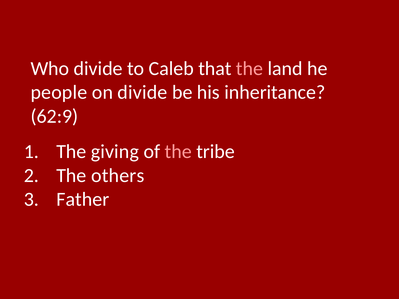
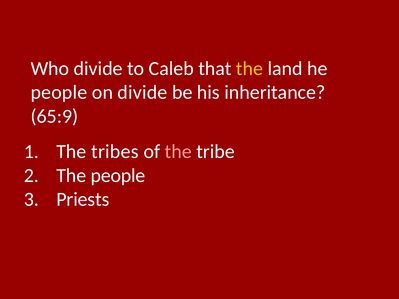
the at (250, 69) colour: pink -> yellow
62:9: 62:9 -> 65:9
giving: giving -> tribes
The others: others -> people
Father: Father -> Priests
